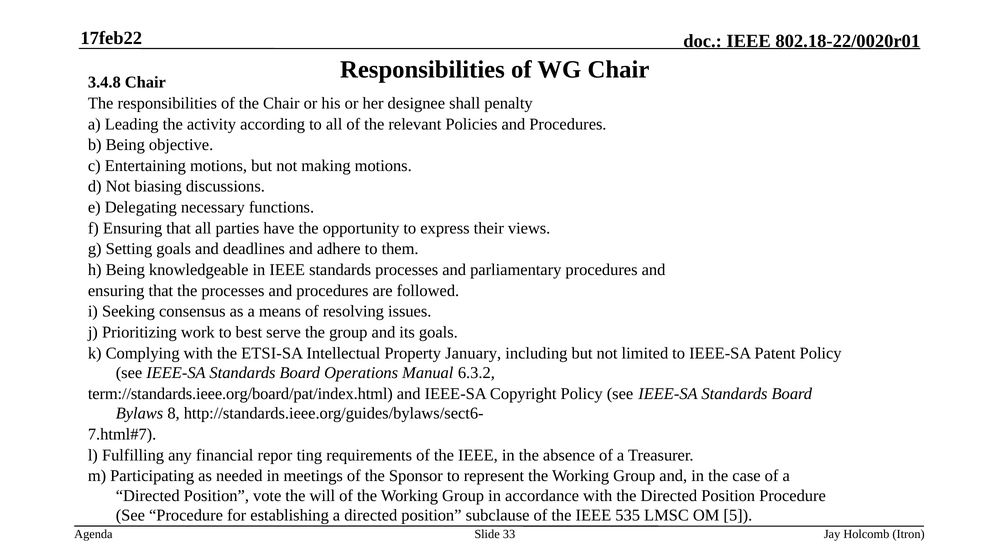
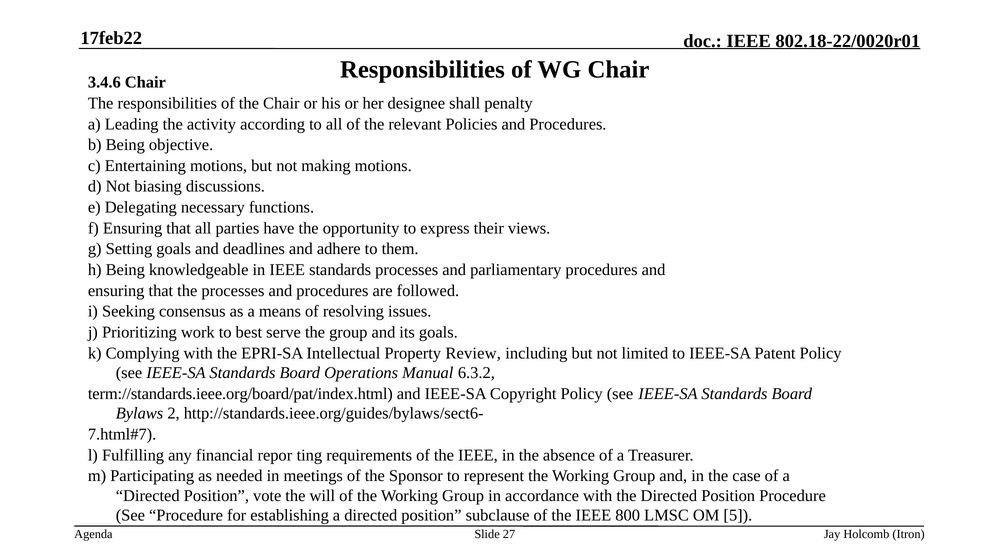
3.4.8: 3.4.8 -> 3.4.6
ETSI-SA: ETSI-SA -> EPRI-SA
January: January -> Review
8: 8 -> 2
535: 535 -> 800
33: 33 -> 27
